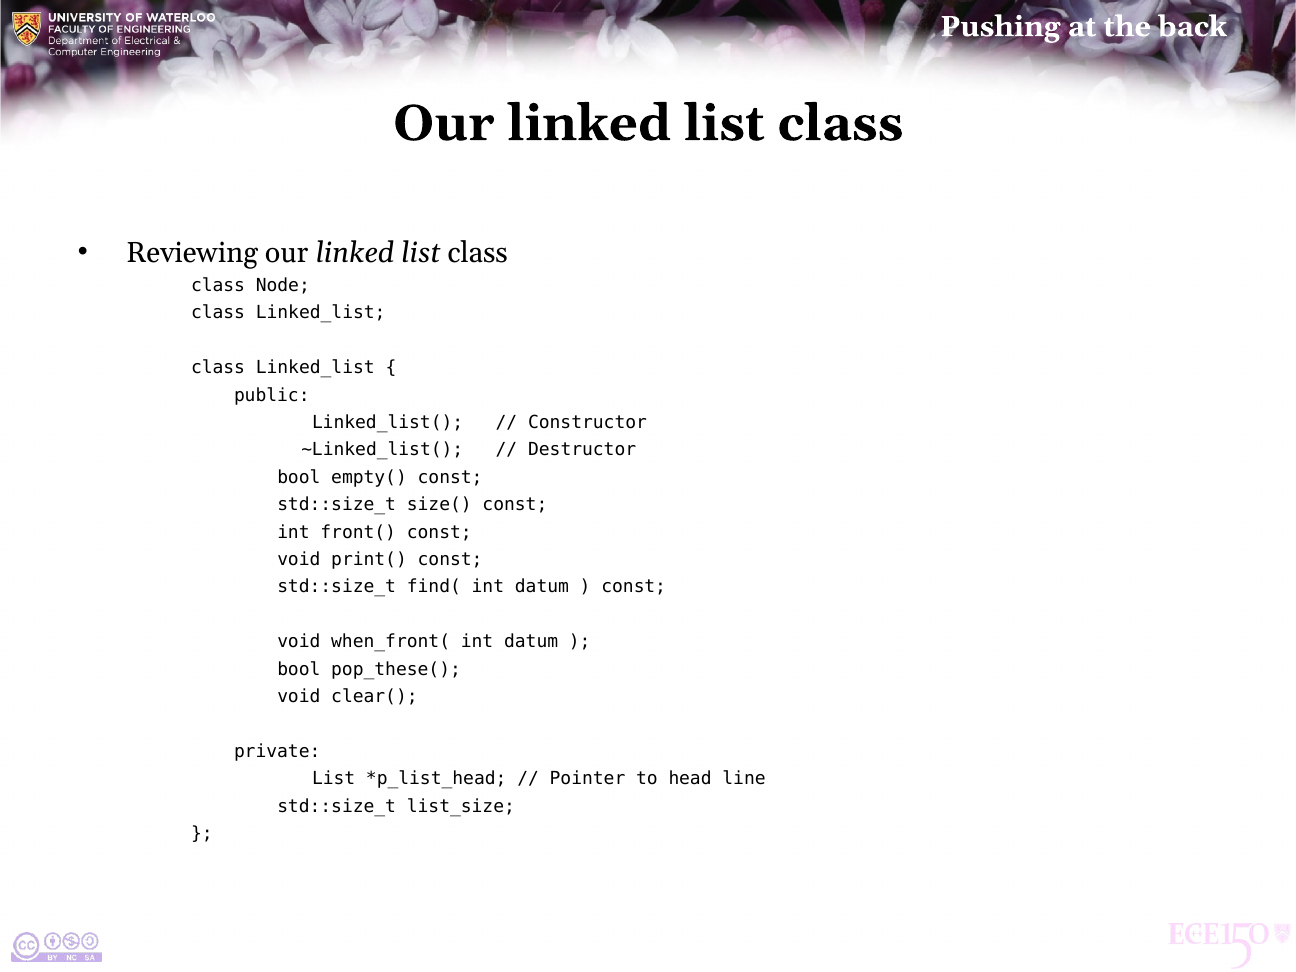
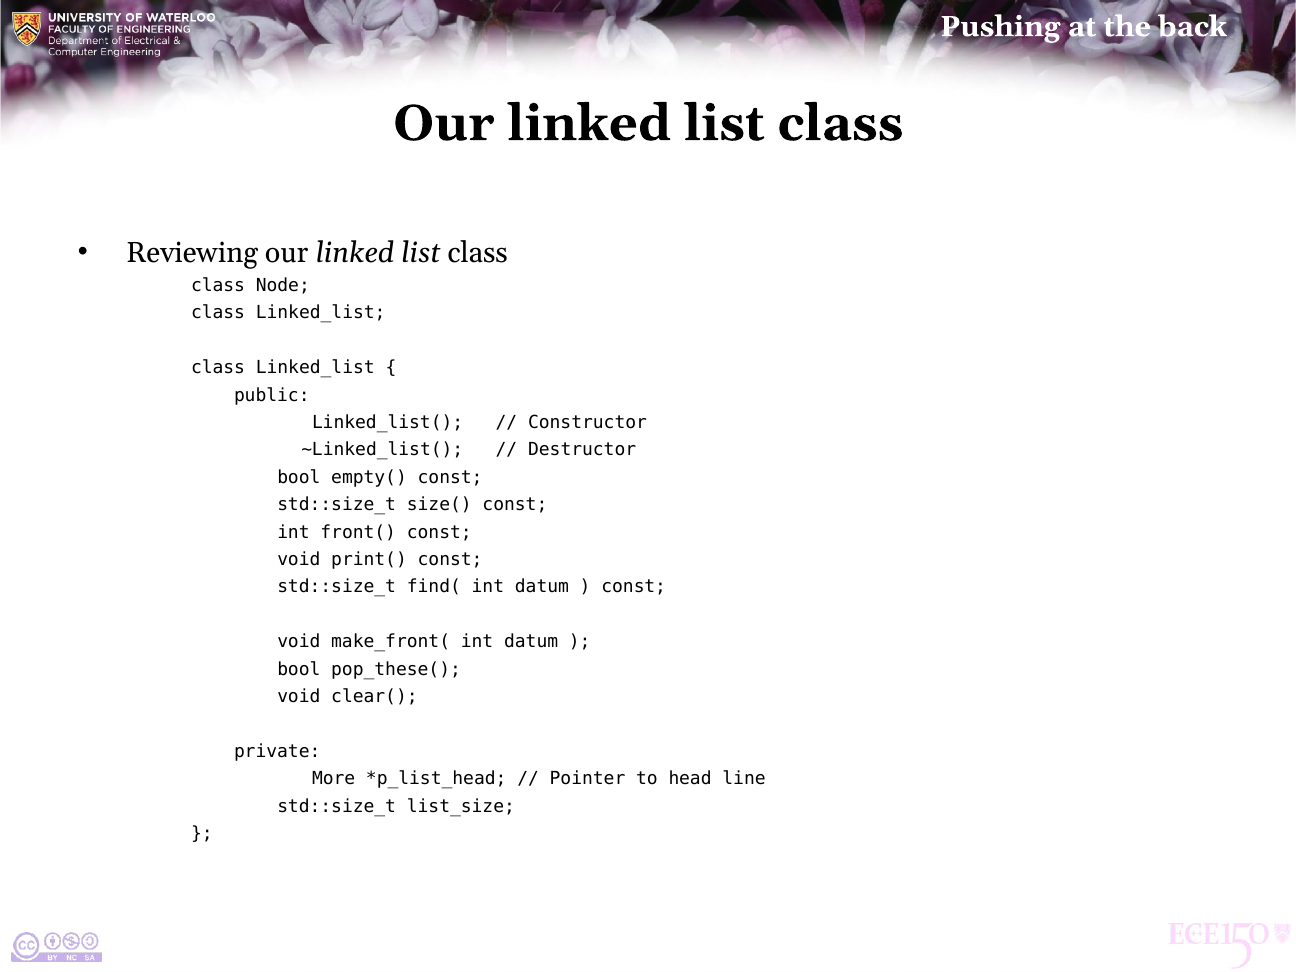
when_front(: when_front( -> make_front(
List at (334, 779): List -> More
